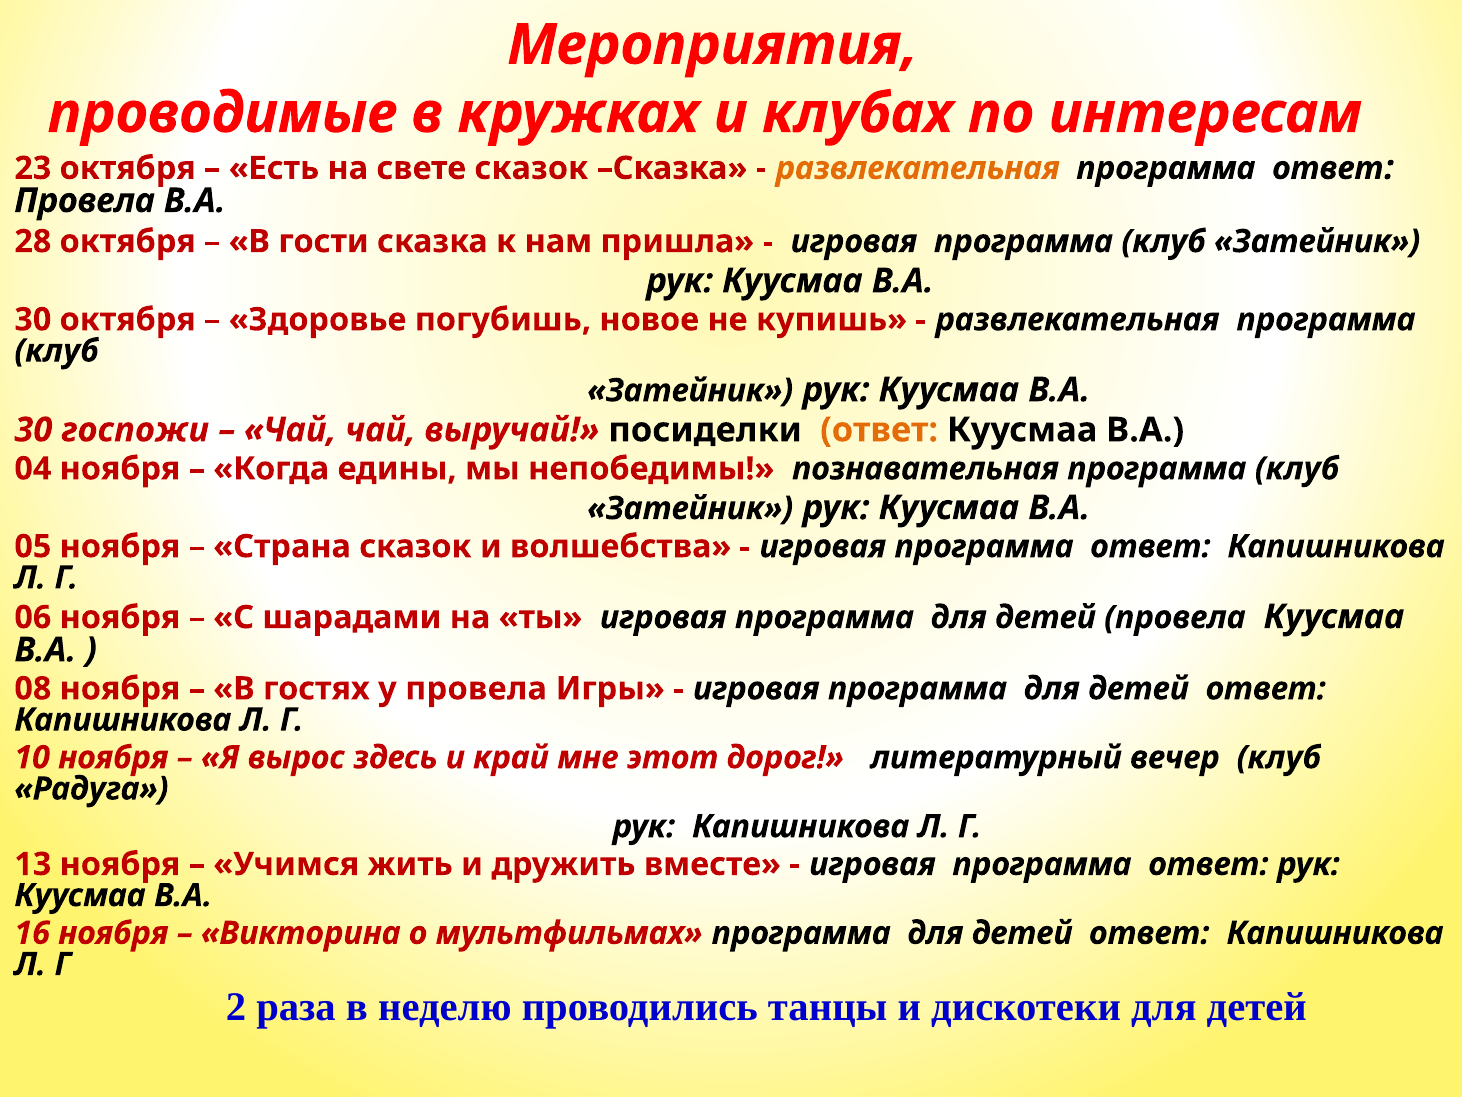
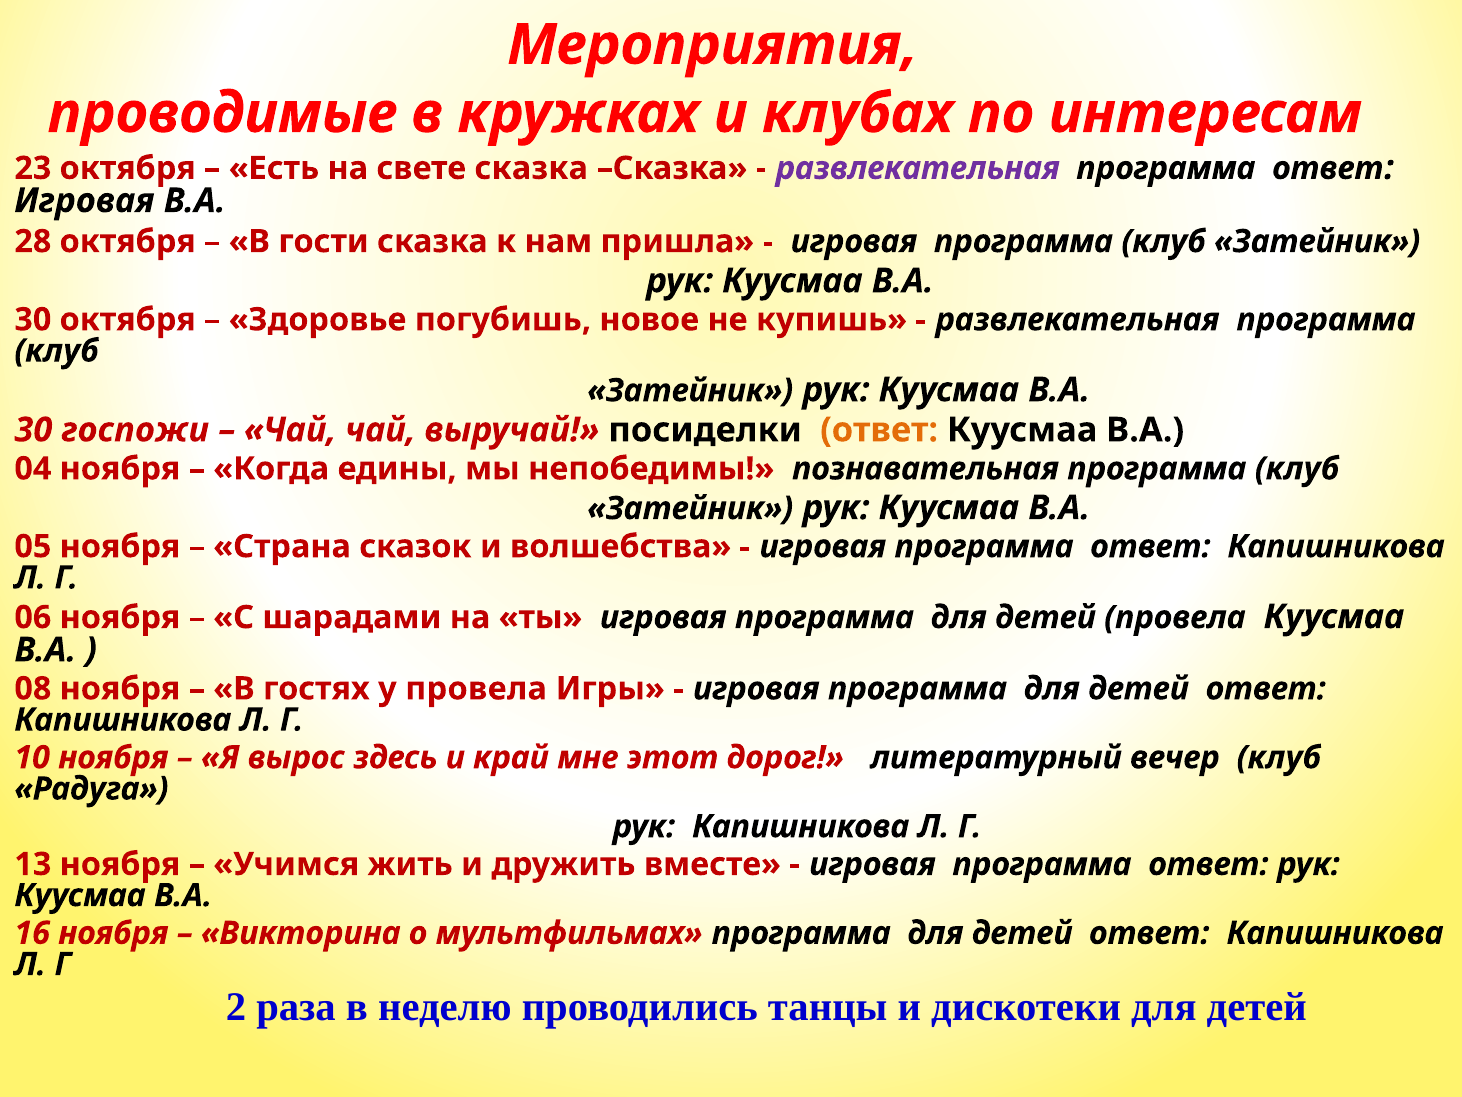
свете сказок: сказок -> сказка
развлекательная at (918, 168) colour: orange -> purple
Провела at (85, 201): Провела -> Игровая
